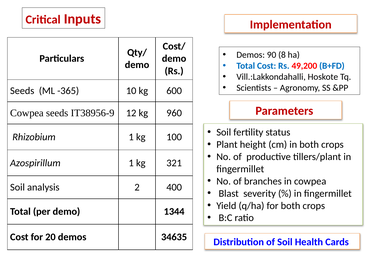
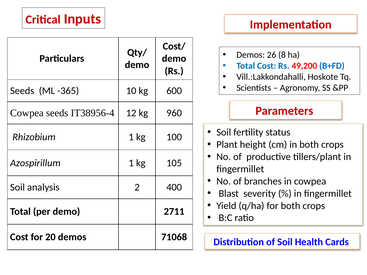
90: 90 -> 26
IT38956-9: IT38956-9 -> IT38956-4
321: 321 -> 105
1344: 1344 -> 2711
34635: 34635 -> 71068
